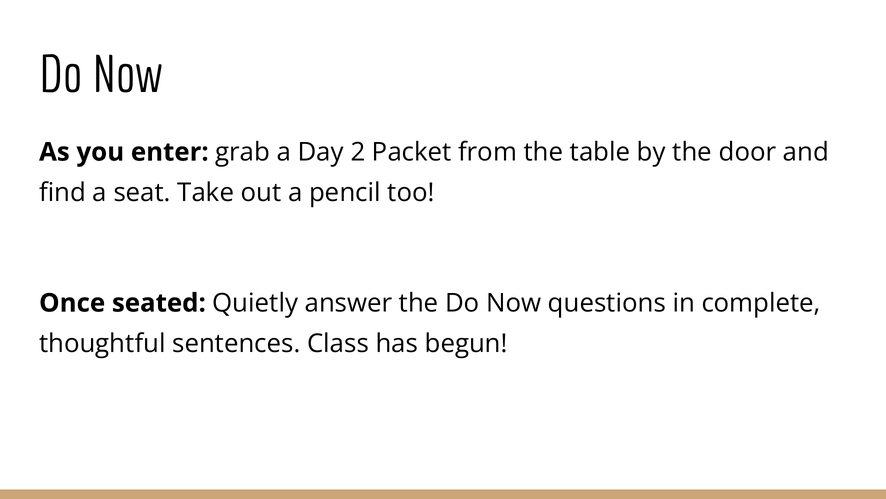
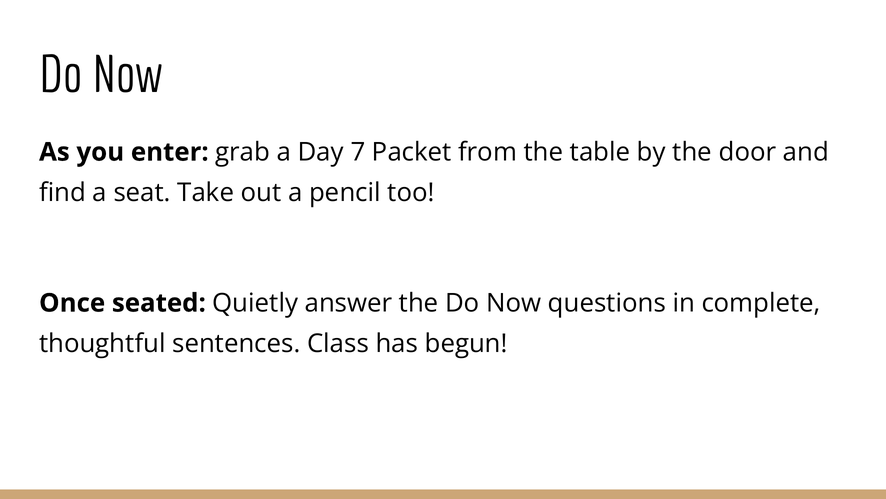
2: 2 -> 7
